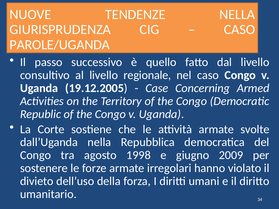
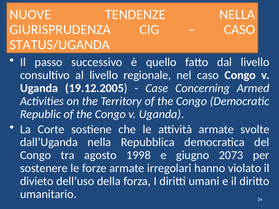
PAROLE/UGANDA: PAROLE/UGANDA -> STATUS/UGANDA
2009: 2009 -> 2073
